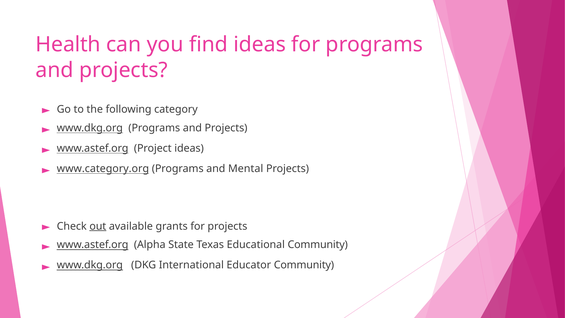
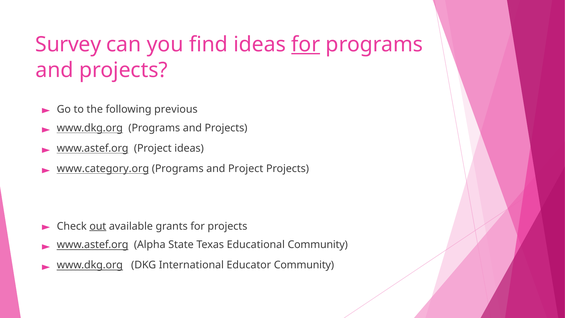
Health: Health -> Survey
for at (306, 45) underline: none -> present
category: category -> previous
and Mental: Mental -> Project
